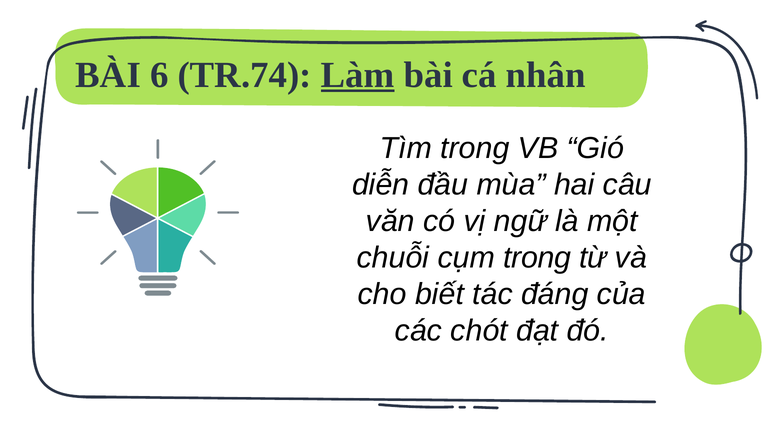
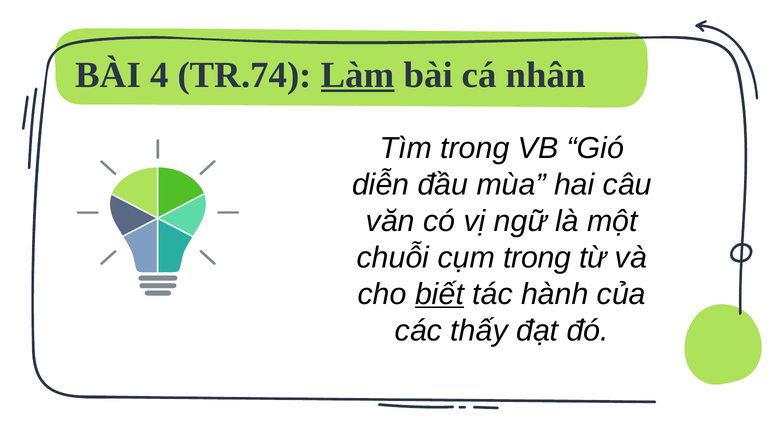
6: 6 -> 4
biết underline: none -> present
đáng: đáng -> hành
chót: chót -> thấy
